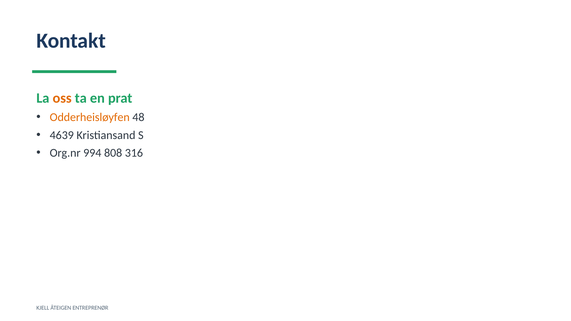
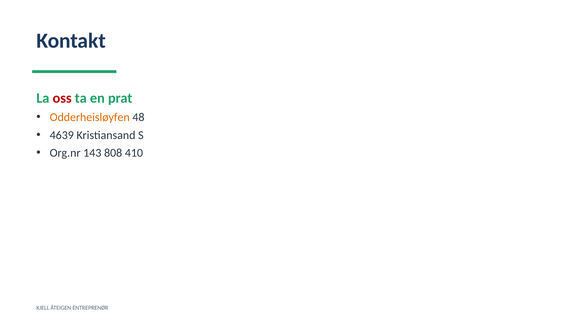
oss colour: orange -> red
994: 994 -> 143
316: 316 -> 410
